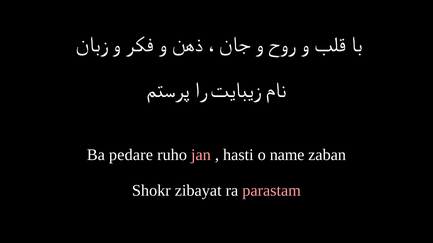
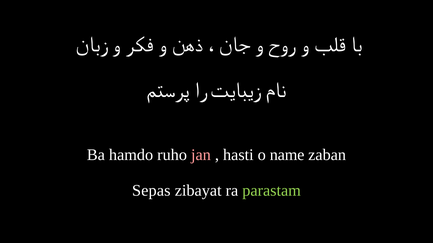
pedare: pedare -> hamdo
Shokr: Shokr -> Sepas
parastam colour: pink -> light green
